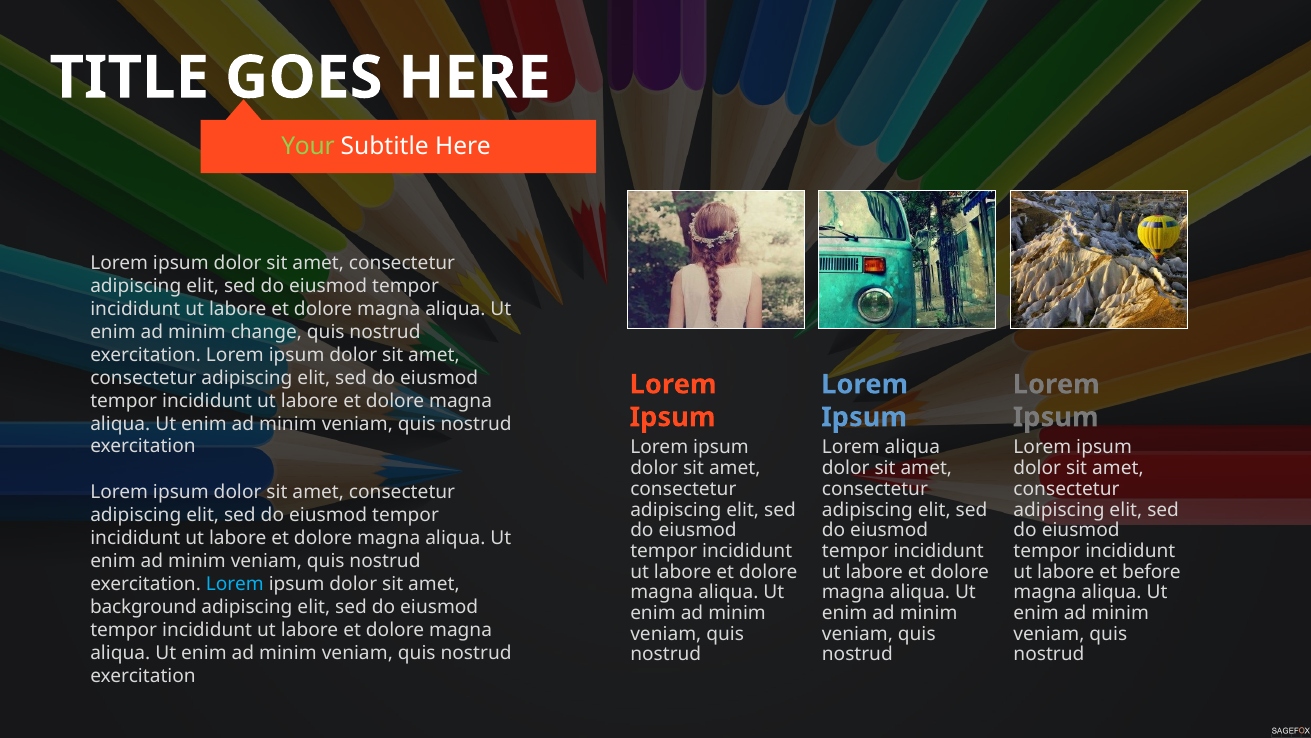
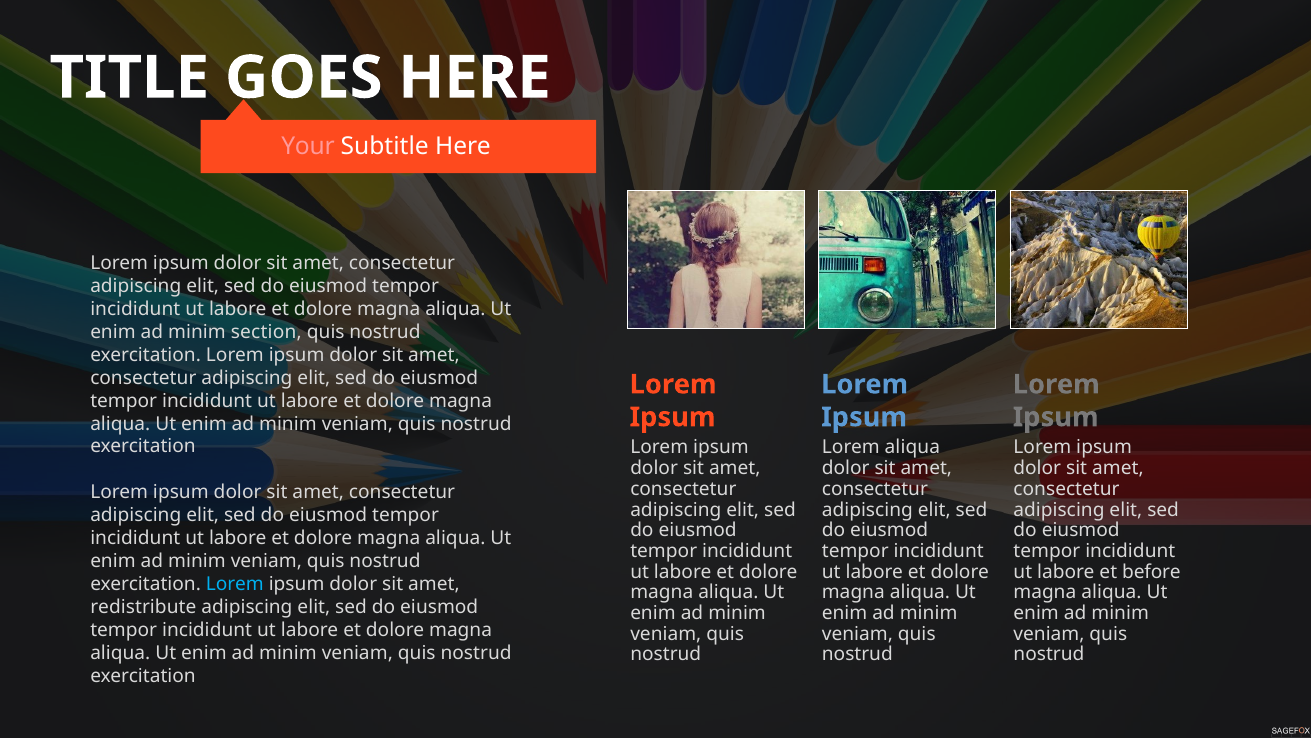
Your colour: light green -> pink
change: change -> section
background: background -> redistribute
